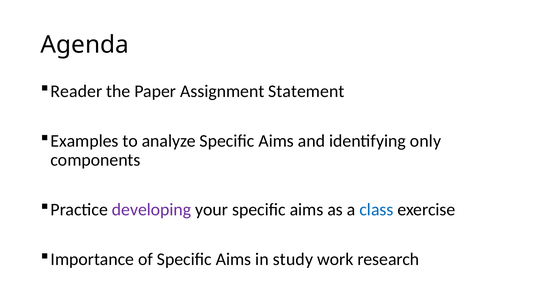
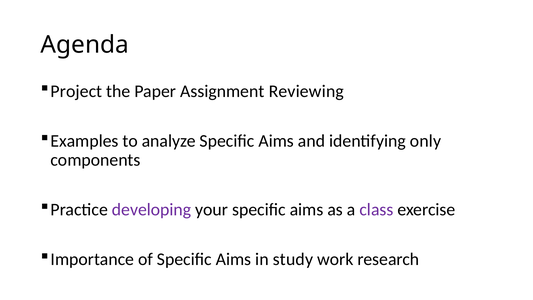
Reader: Reader -> Project
Statement: Statement -> Reviewing
class colour: blue -> purple
